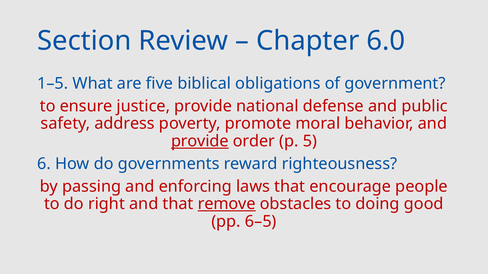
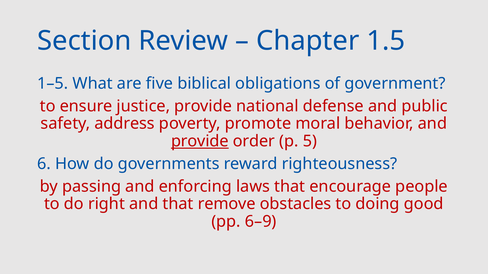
6.0: 6.0 -> 1.5
remove underline: present -> none
6–5: 6–5 -> 6–9
